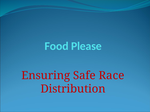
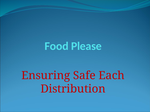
Race: Race -> Each
